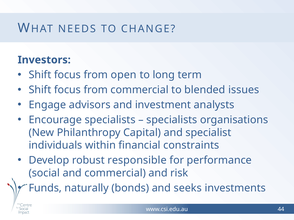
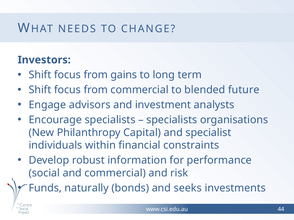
open: open -> gains
issues: issues -> future
responsible: responsible -> information
